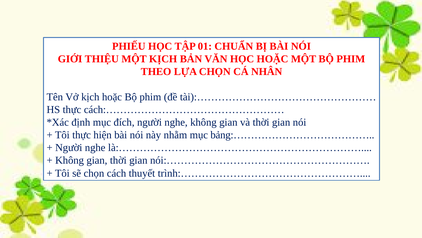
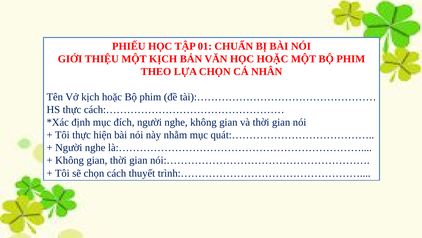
bảng:…………………………………: bảng:………………………………… -> quát:…………………………………
